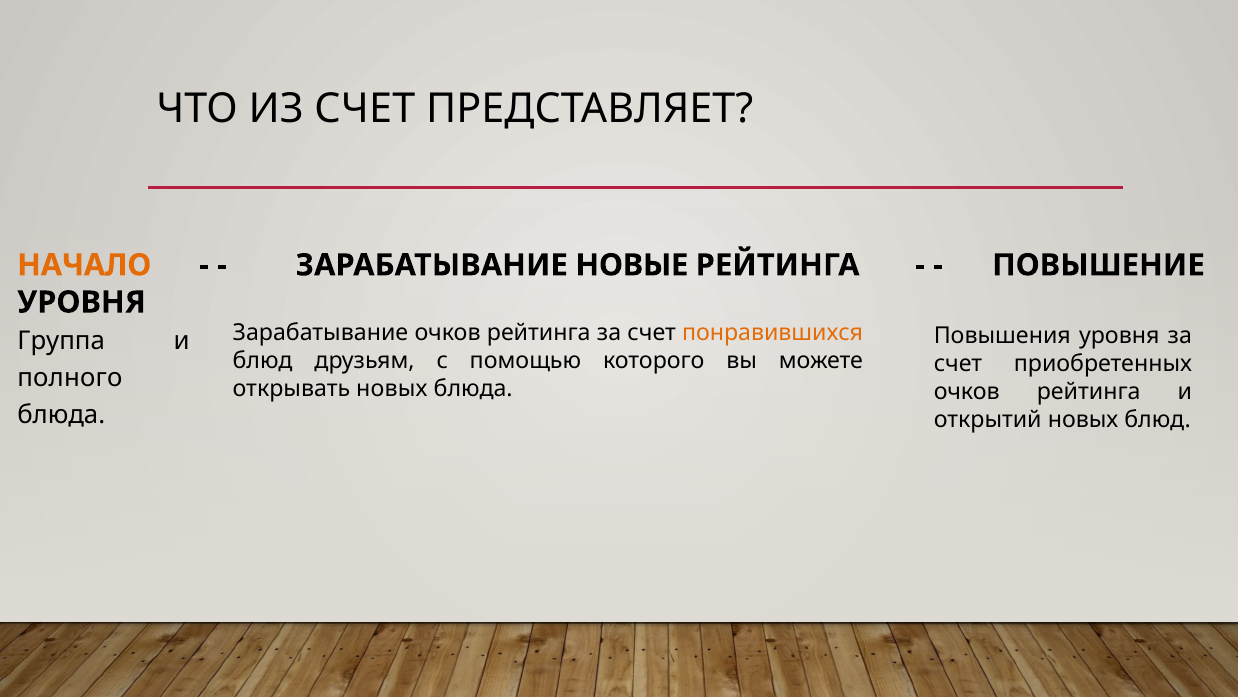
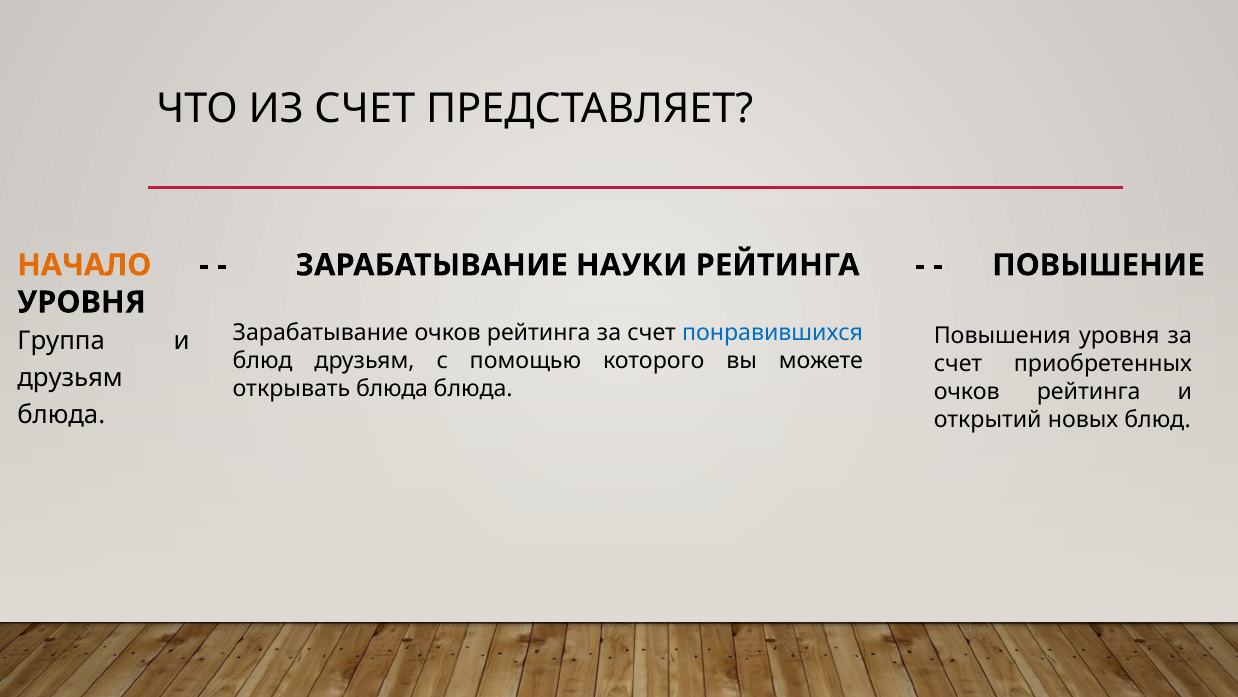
НОВЫЕ: НОВЫЕ -> НАУКИ
понравившихся colour: orange -> blue
полного at (70, 378): полного -> друзьям
открывать новых: новых -> блюда
